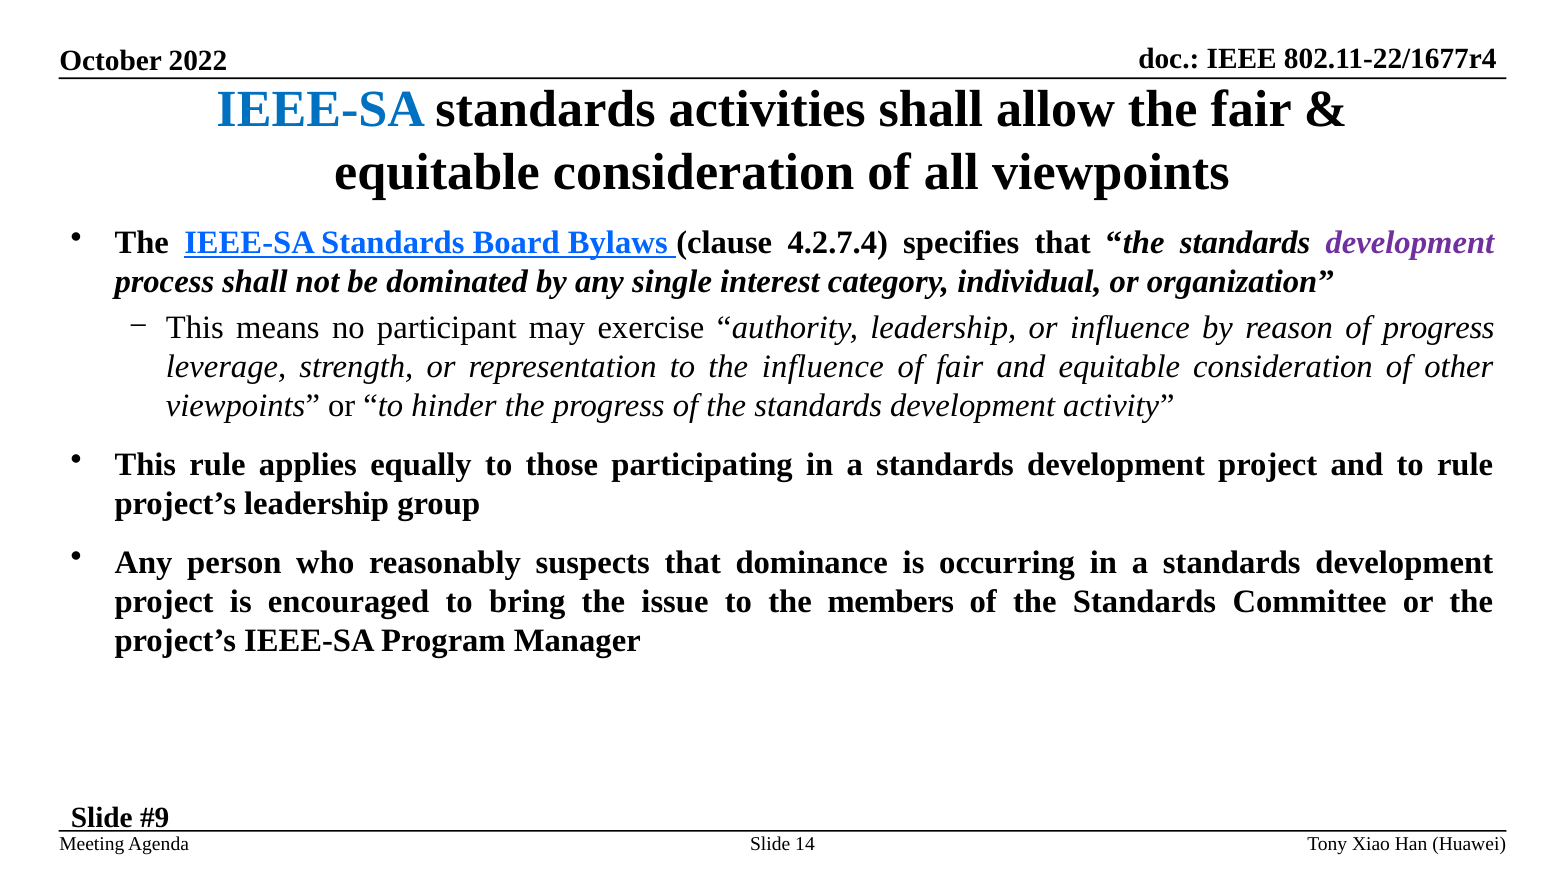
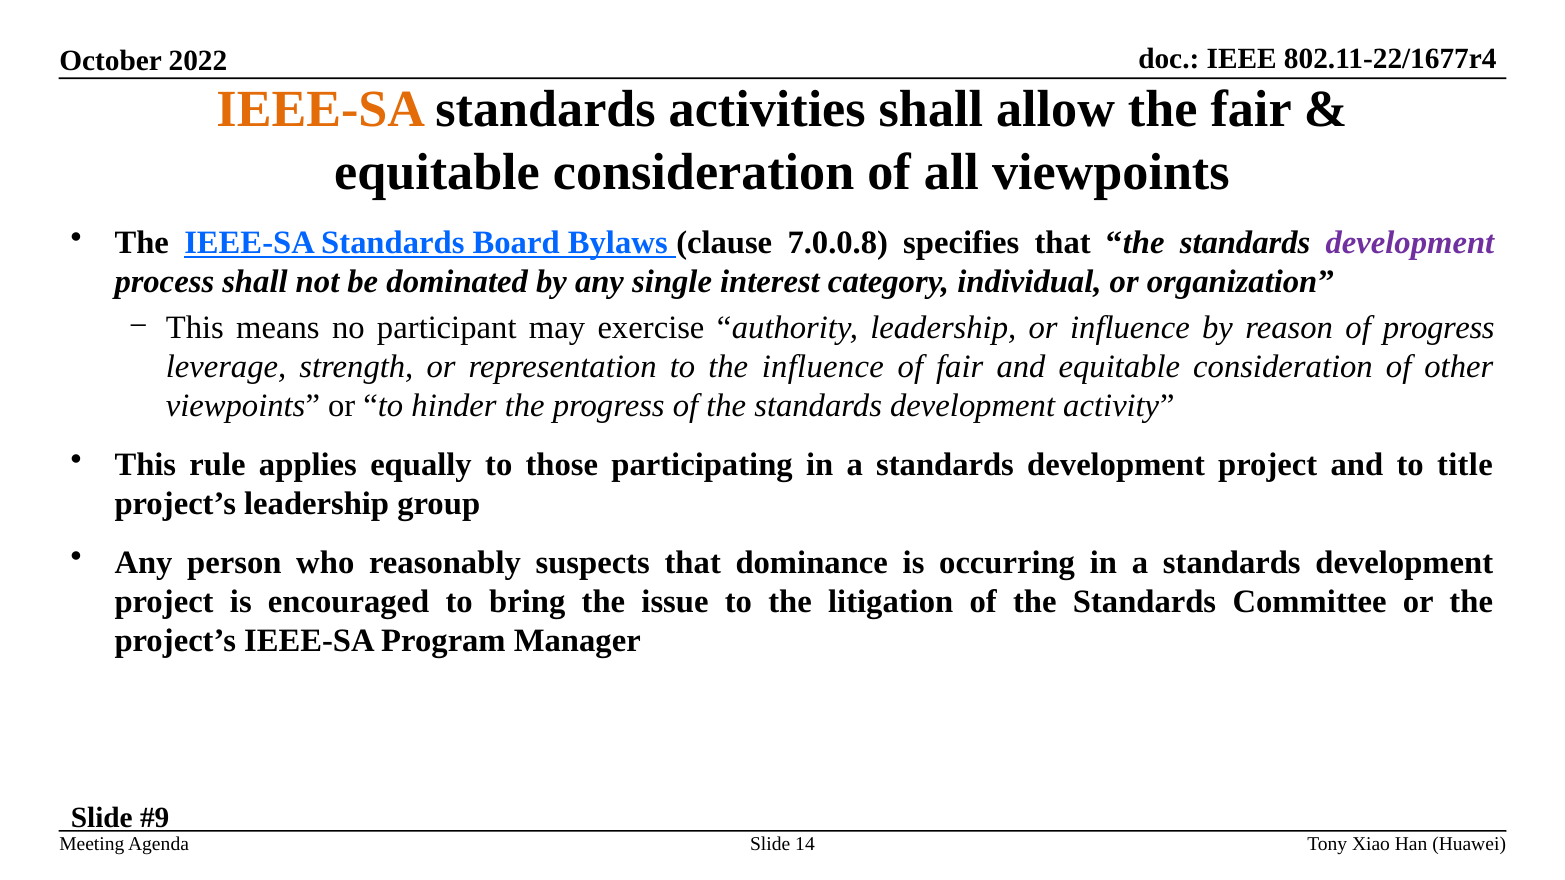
IEEE-SA at (321, 109) colour: blue -> orange
4.2.7.4: 4.2.7.4 -> 7.0.0.8
to rule: rule -> title
members: members -> litigation
